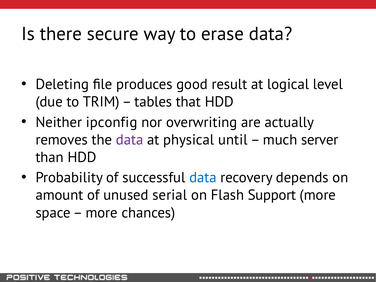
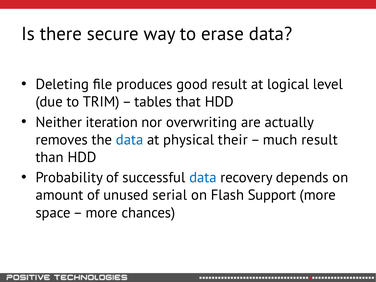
ipconfig: ipconfig -> iteration
data at (130, 140) colour: purple -> blue
until: until -> their
much server: server -> result
